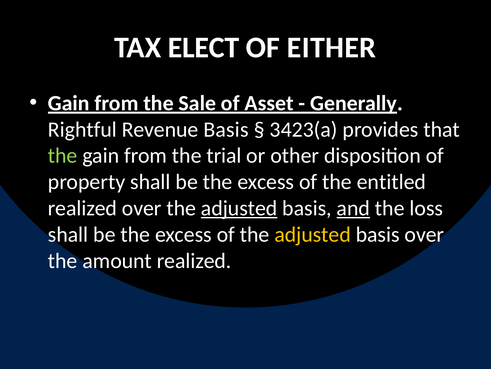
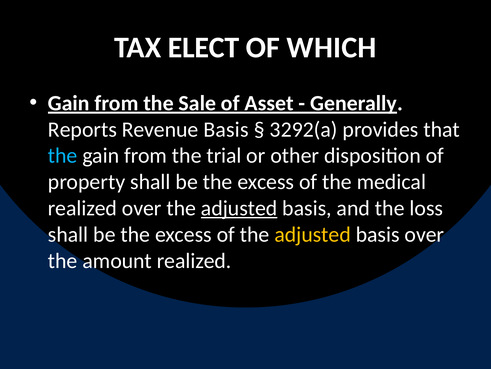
EITHER: EITHER -> WHICH
Rightful: Rightful -> Reports
3423(a: 3423(a -> 3292(a
the at (63, 155) colour: light green -> light blue
entitled: entitled -> medical
and underline: present -> none
